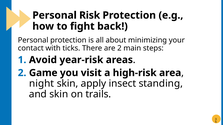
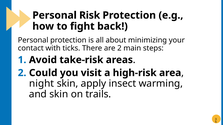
year-risk: year-risk -> take-risk
Game: Game -> Could
standing: standing -> warming
